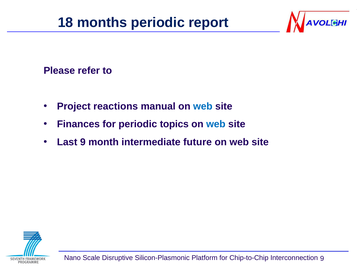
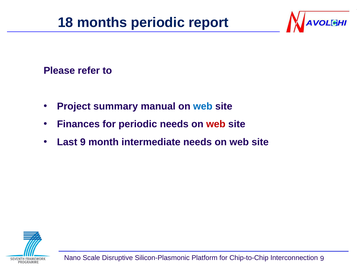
reactions: reactions -> summary
periodic topics: topics -> needs
web at (216, 124) colour: blue -> red
intermediate future: future -> needs
